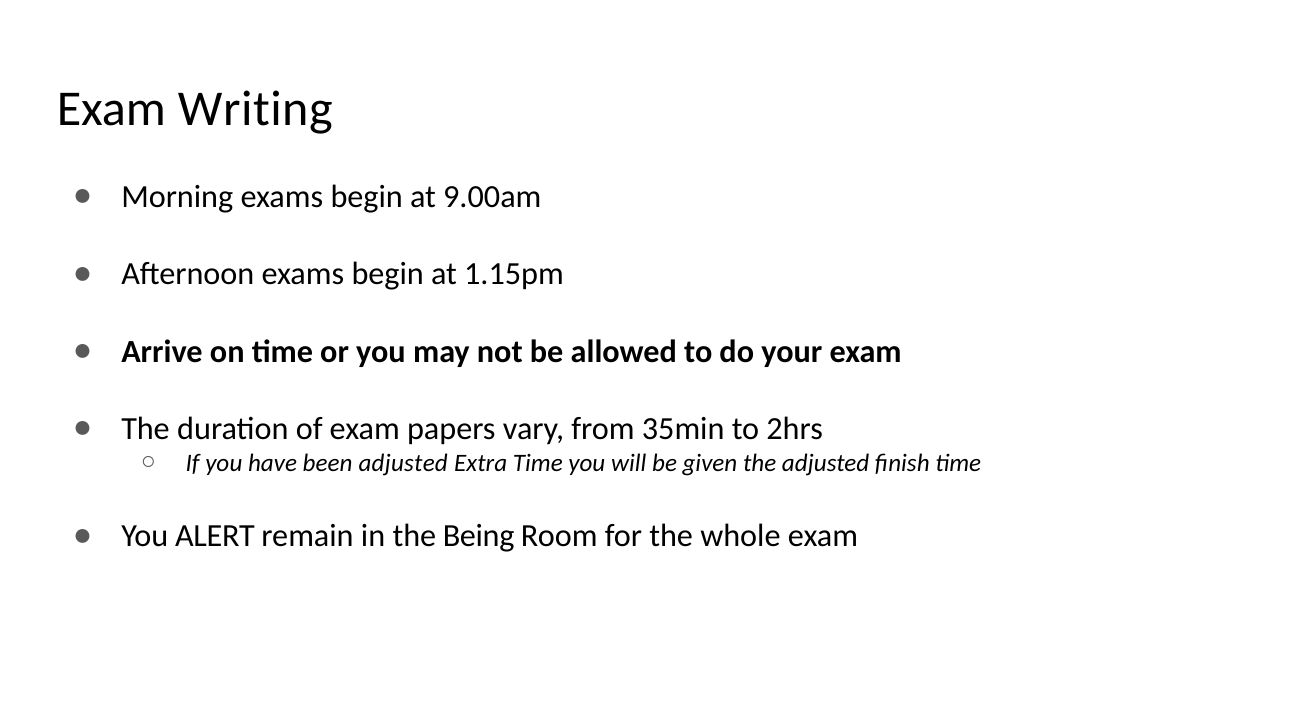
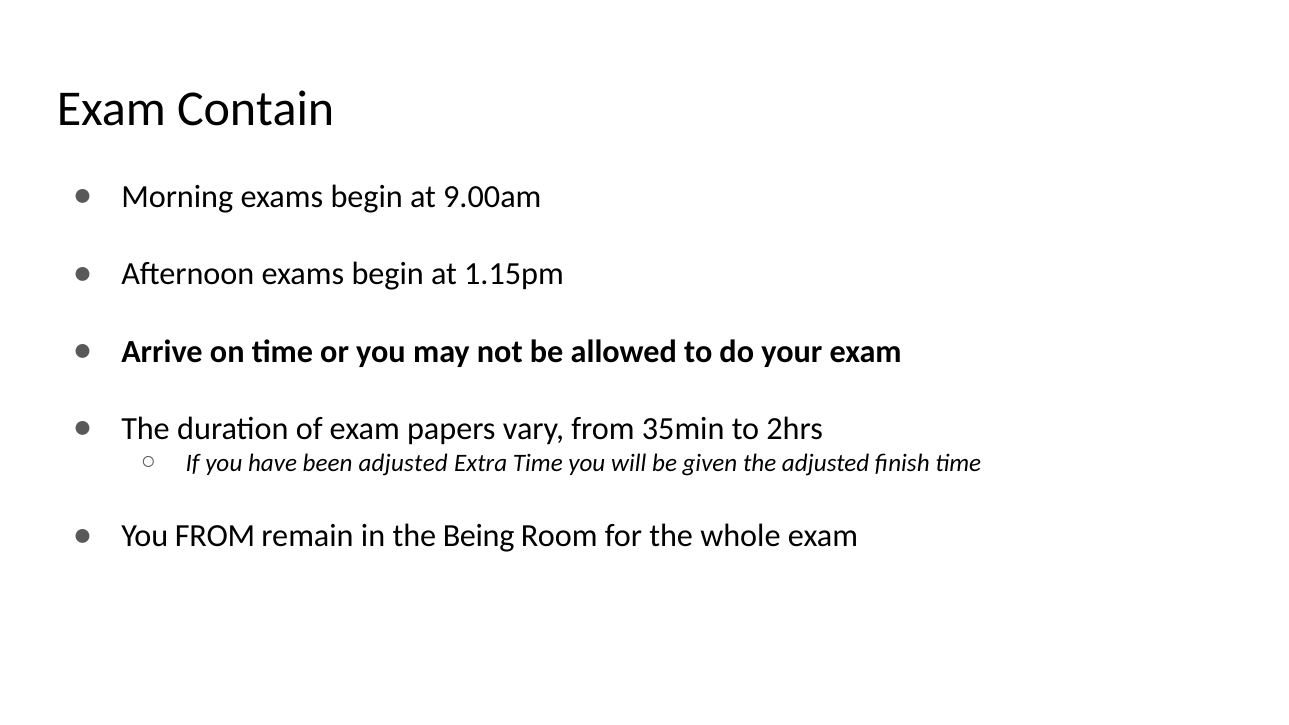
Writing: Writing -> Contain
You ALERT: ALERT -> FROM
